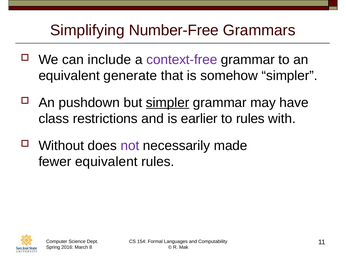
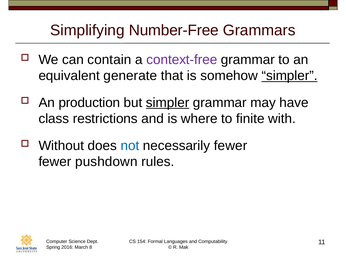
include: include -> contain
simpler at (290, 76) underline: none -> present
pushdown: pushdown -> production
earlier: earlier -> where
to rules: rules -> finite
not colour: purple -> blue
necessarily made: made -> fewer
fewer equivalent: equivalent -> pushdown
